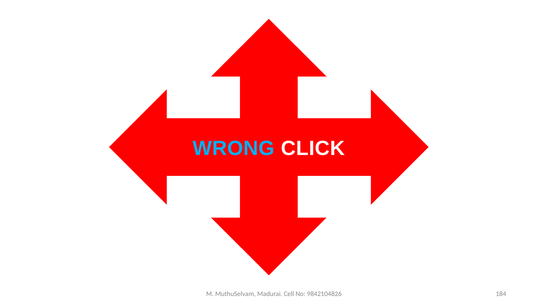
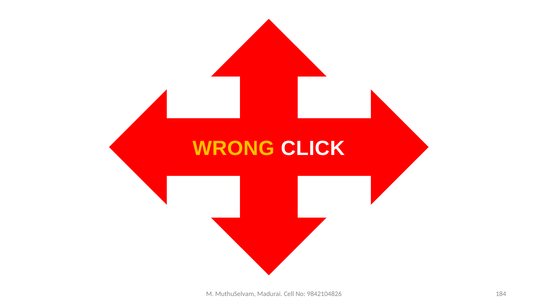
WRONG colour: light blue -> yellow
